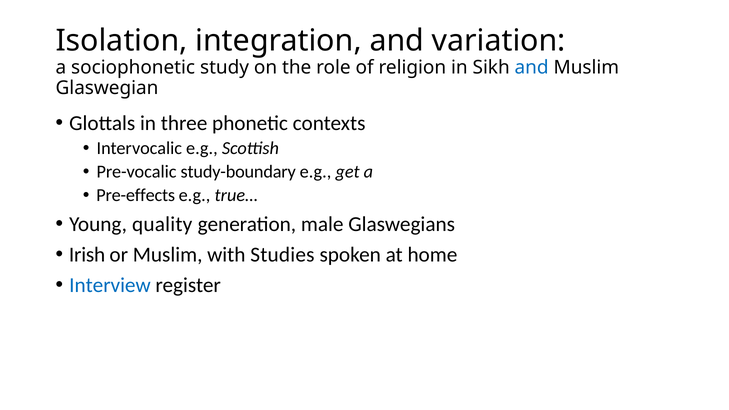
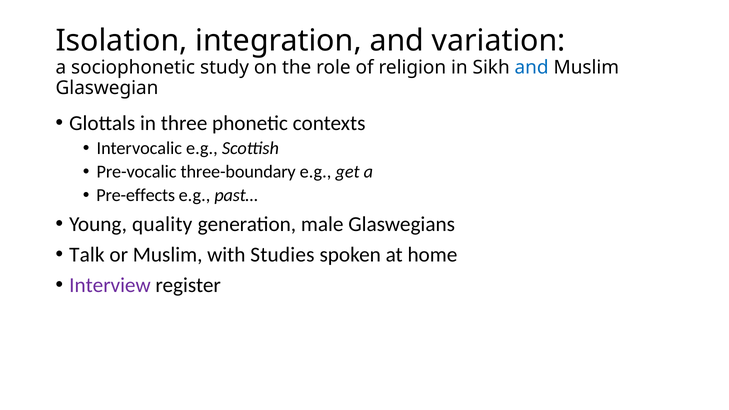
study-boundary: study-boundary -> three-boundary
true…: true… -> past…
Irish: Irish -> Talk
Interview colour: blue -> purple
